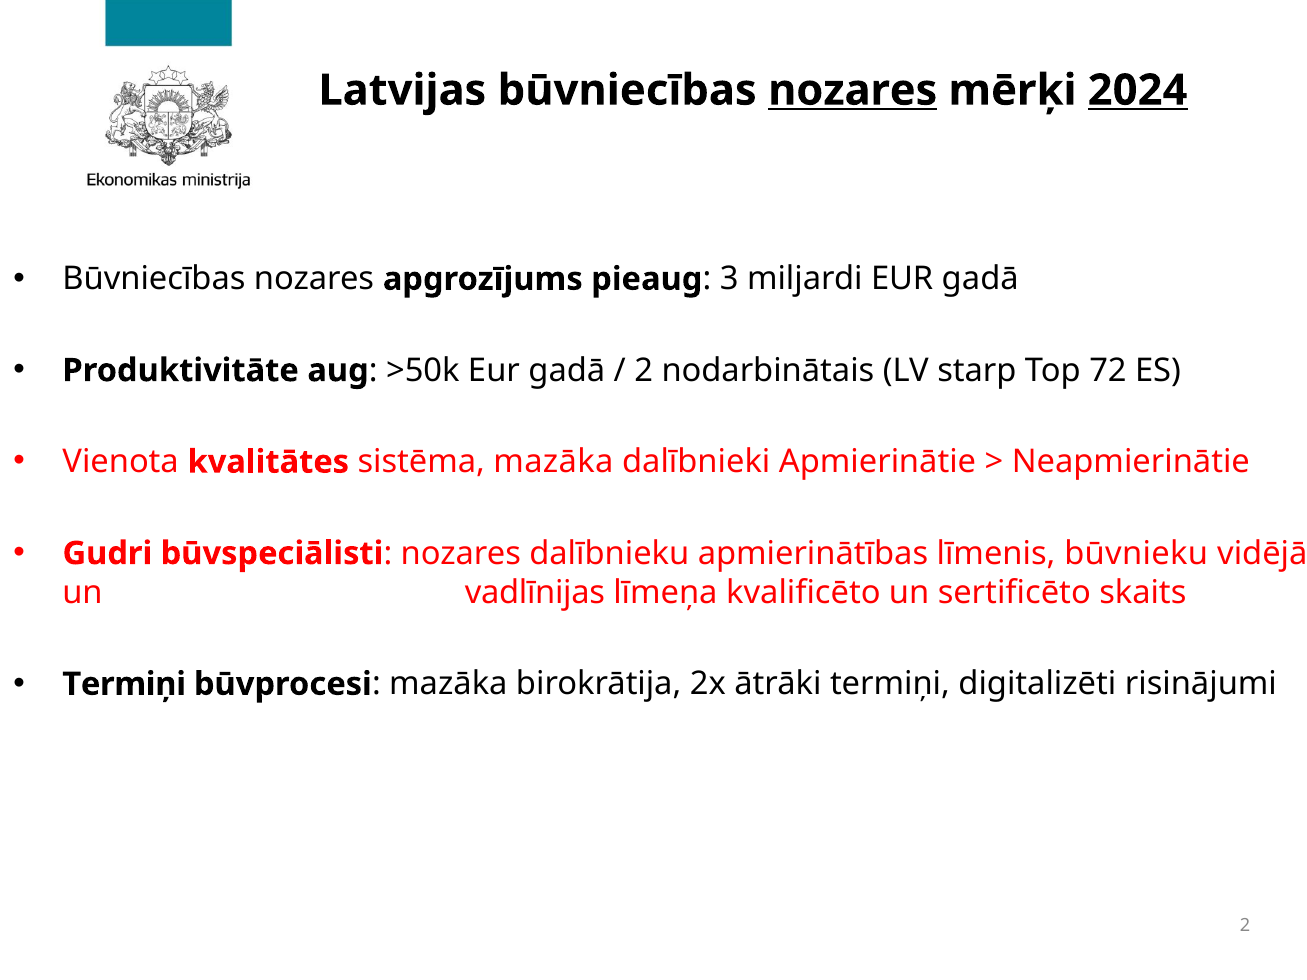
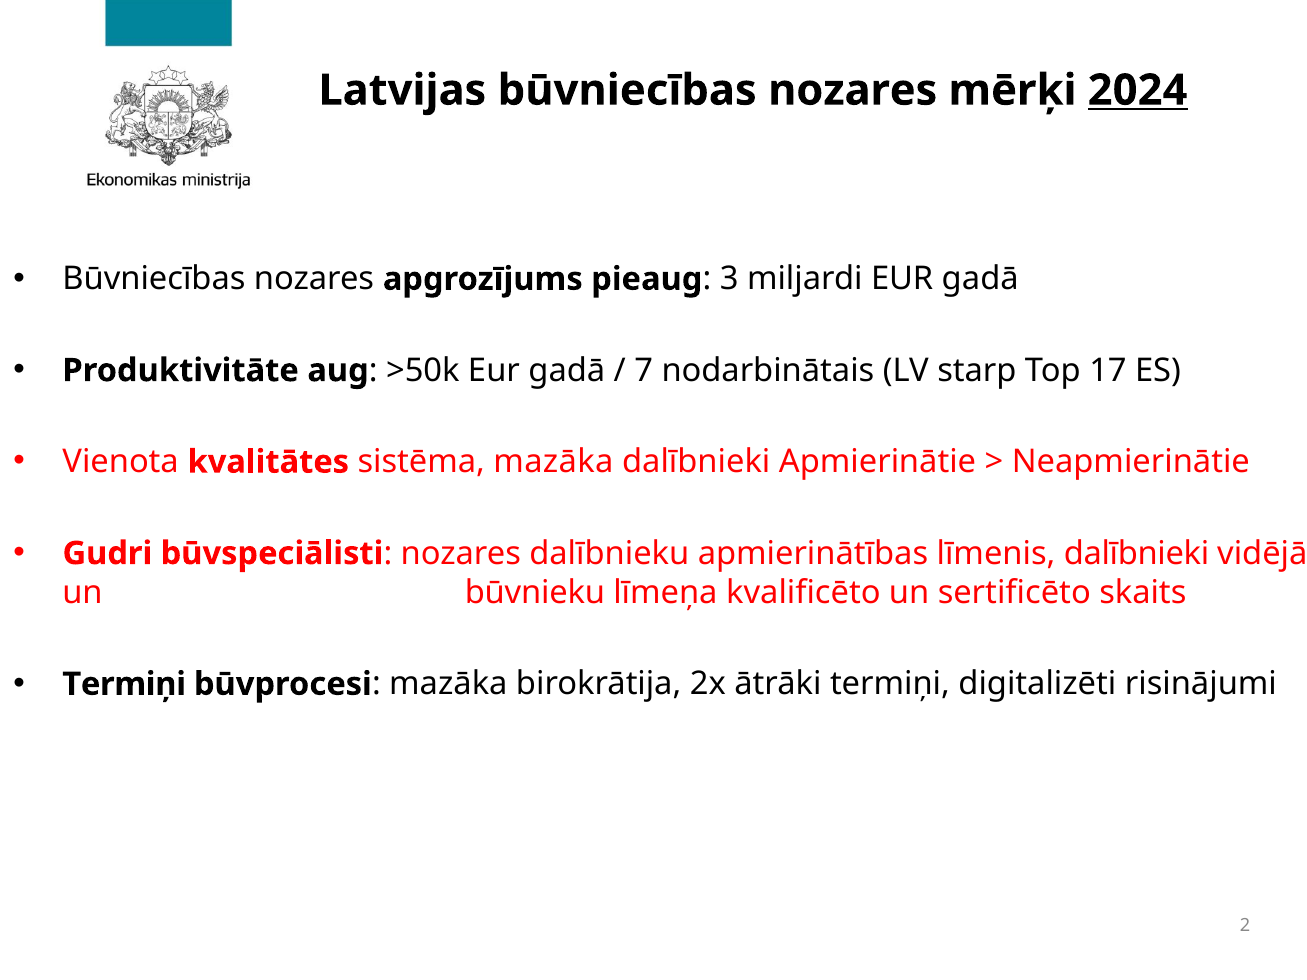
nozares at (853, 90) underline: present -> none
2 at (644, 371): 2 -> 7
72: 72 -> 17
līmenis būvnieku: būvnieku -> dalībnieki
vadlīnijas: vadlīnijas -> būvnieku
